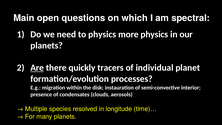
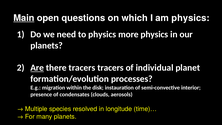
Main underline: none -> present
am spectral: spectral -> physics
there quickly: quickly -> tracers
